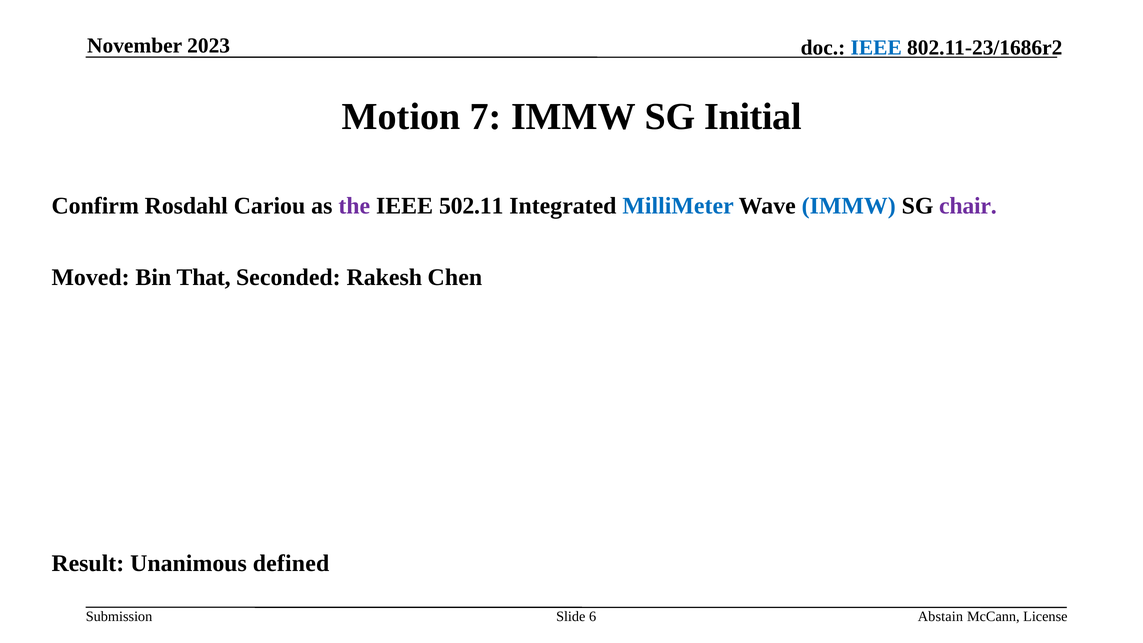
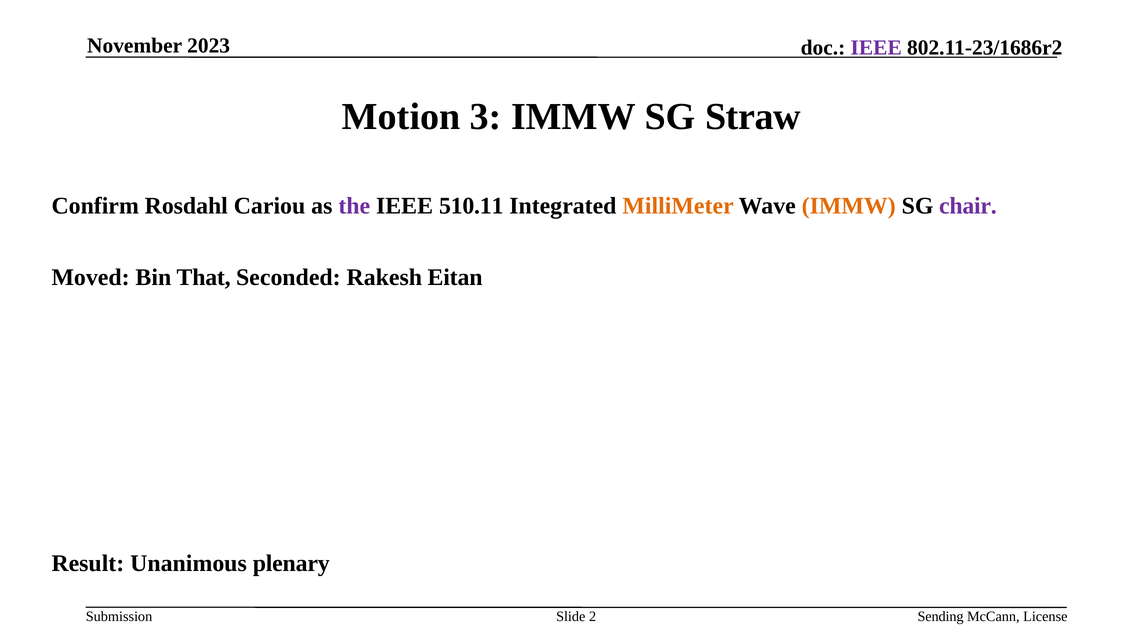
IEEE at (876, 48) colour: blue -> purple
7: 7 -> 3
Initial: Initial -> Straw
502.11: 502.11 -> 510.11
MilliMeter colour: blue -> orange
IMMW at (849, 206) colour: blue -> orange
Chen: Chen -> Eitan
defined: defined -> plenary
6: 6 -> 2
Abstain: Abstain -> Sending
